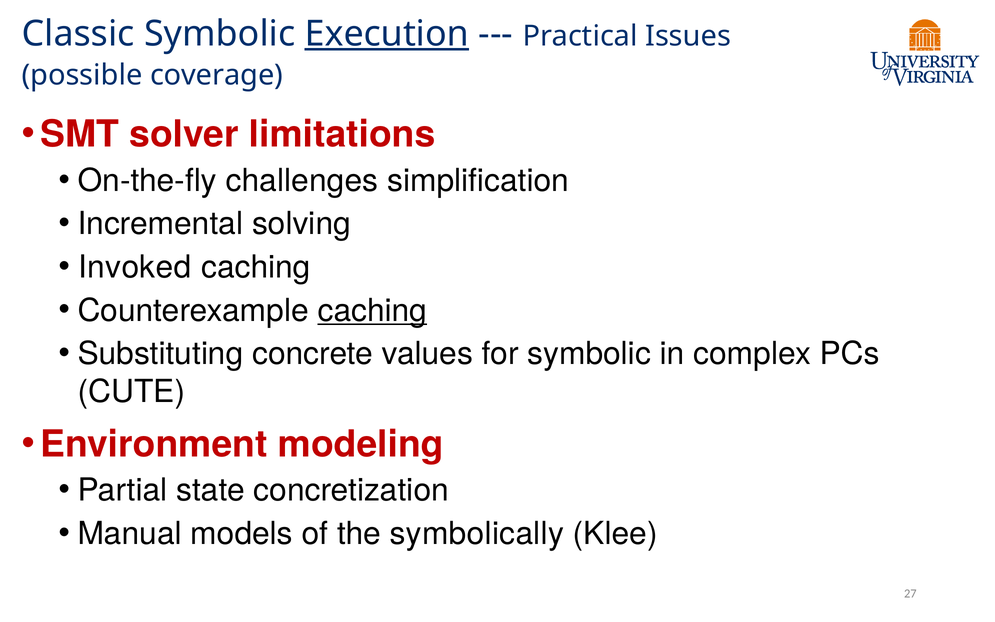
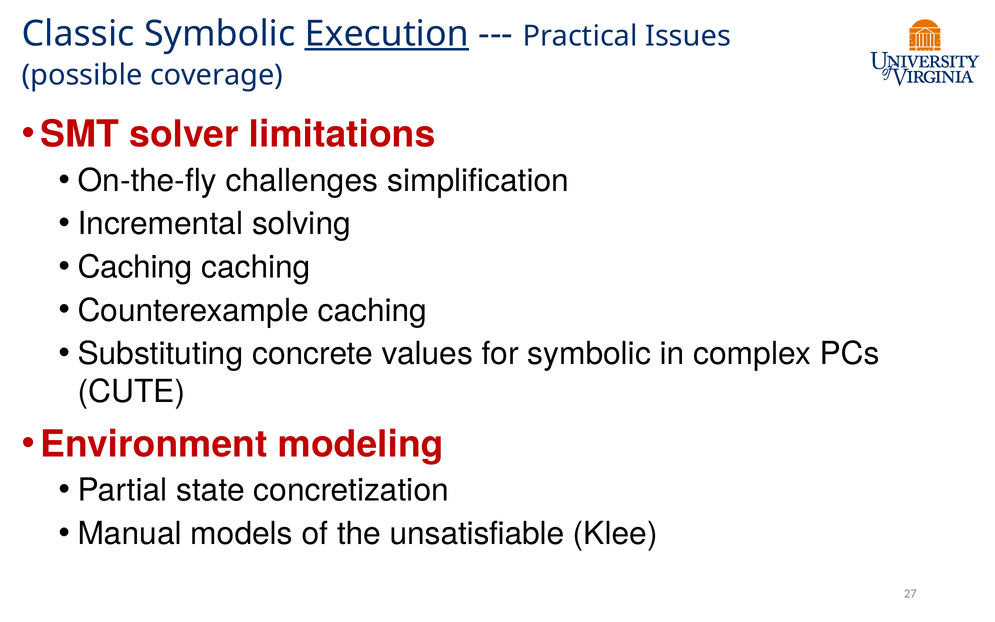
Invoked at (135, 267): Invoked -> Caching
caching at (372, 311) underline: present -> none
symbolically: symbolically -> unsatisfiable
